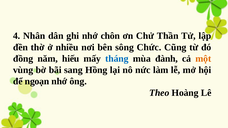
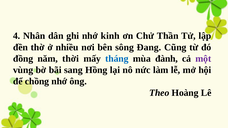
chôn: chôn -> kinh
Chức: Chức -> Đang
hiếu: hiếu -> thời
một colour: orange -> purple
ngoạn: ngoạn -> chồng
